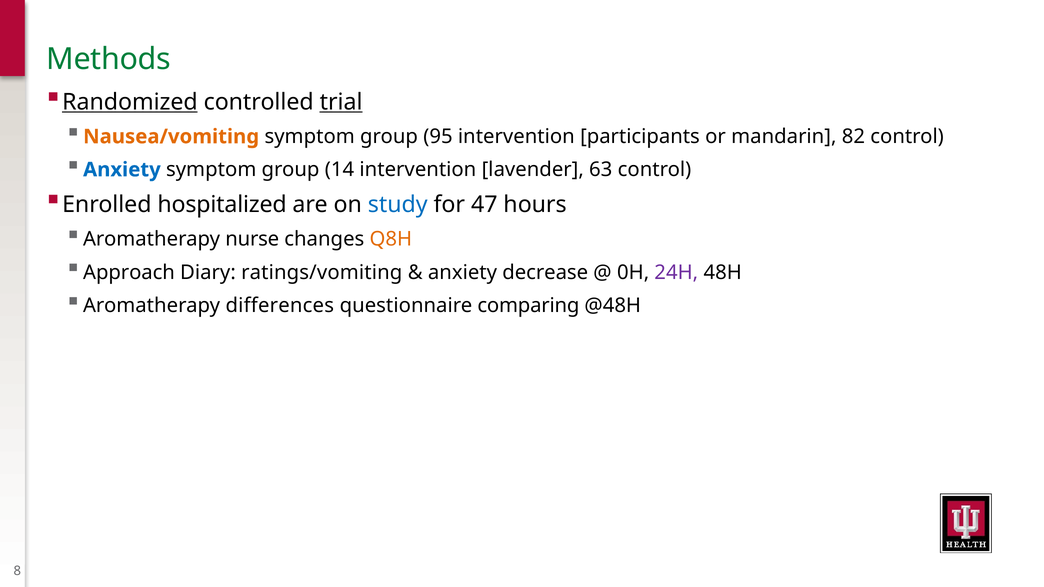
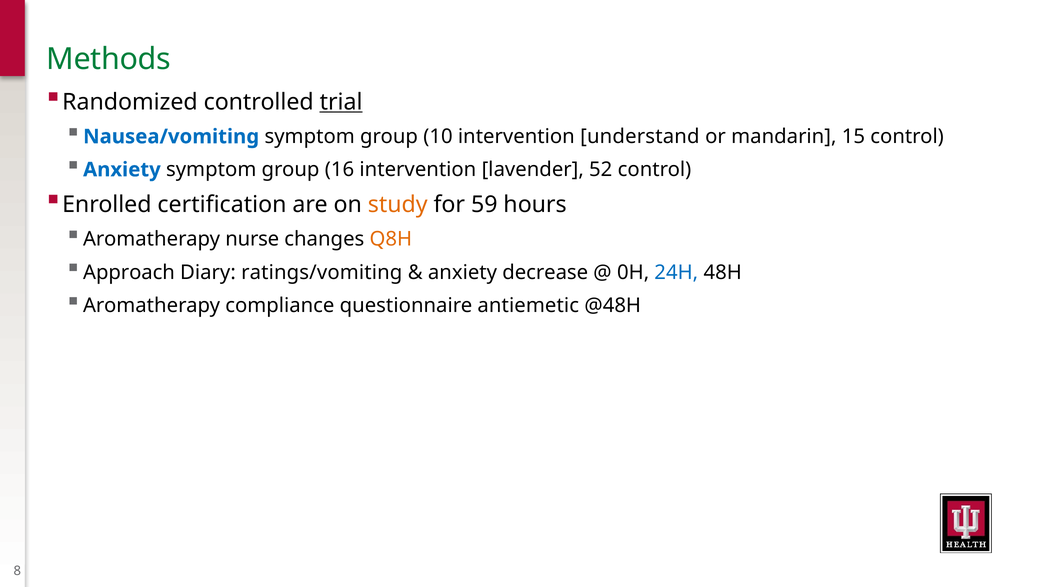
Randomized underline: present -> none
Nausea/vomiting colour: orange -> blue
95: 95 -> 10
participants: participants -> understand
82: 82 -> 15
14: 14 -> 16
63: 63 -> 52
hospitalized: hospitalized -> certification
study colour: blue -> orange
47: 47 -> 59
24H colour: purple -> blue
differences: differences -> compliance
comparing: comparing -> antiemetic
